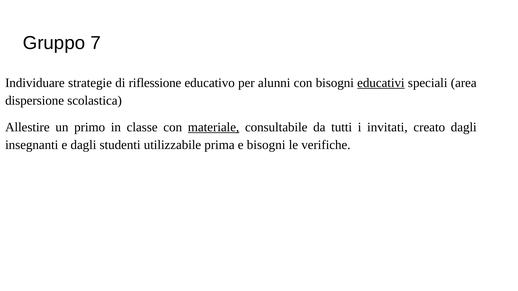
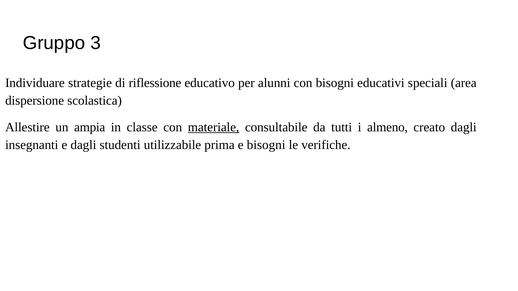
7: 7 -> 3
educativi underline: present -> none
primo: primo -> ampia
invitati: invitati -> almeno
